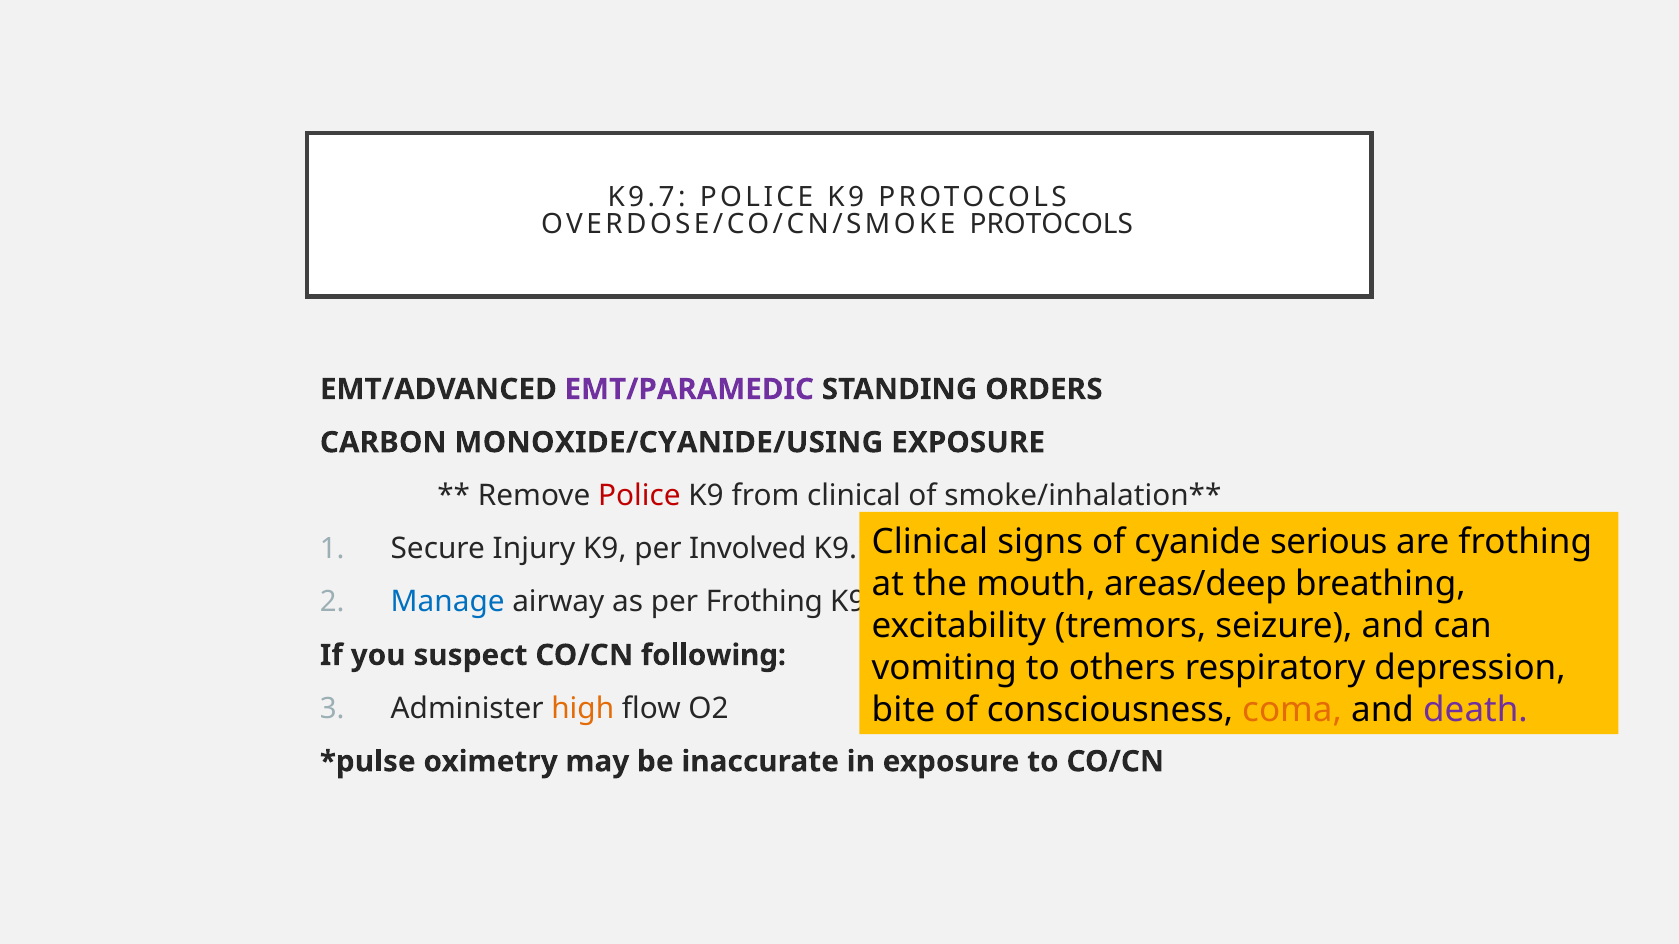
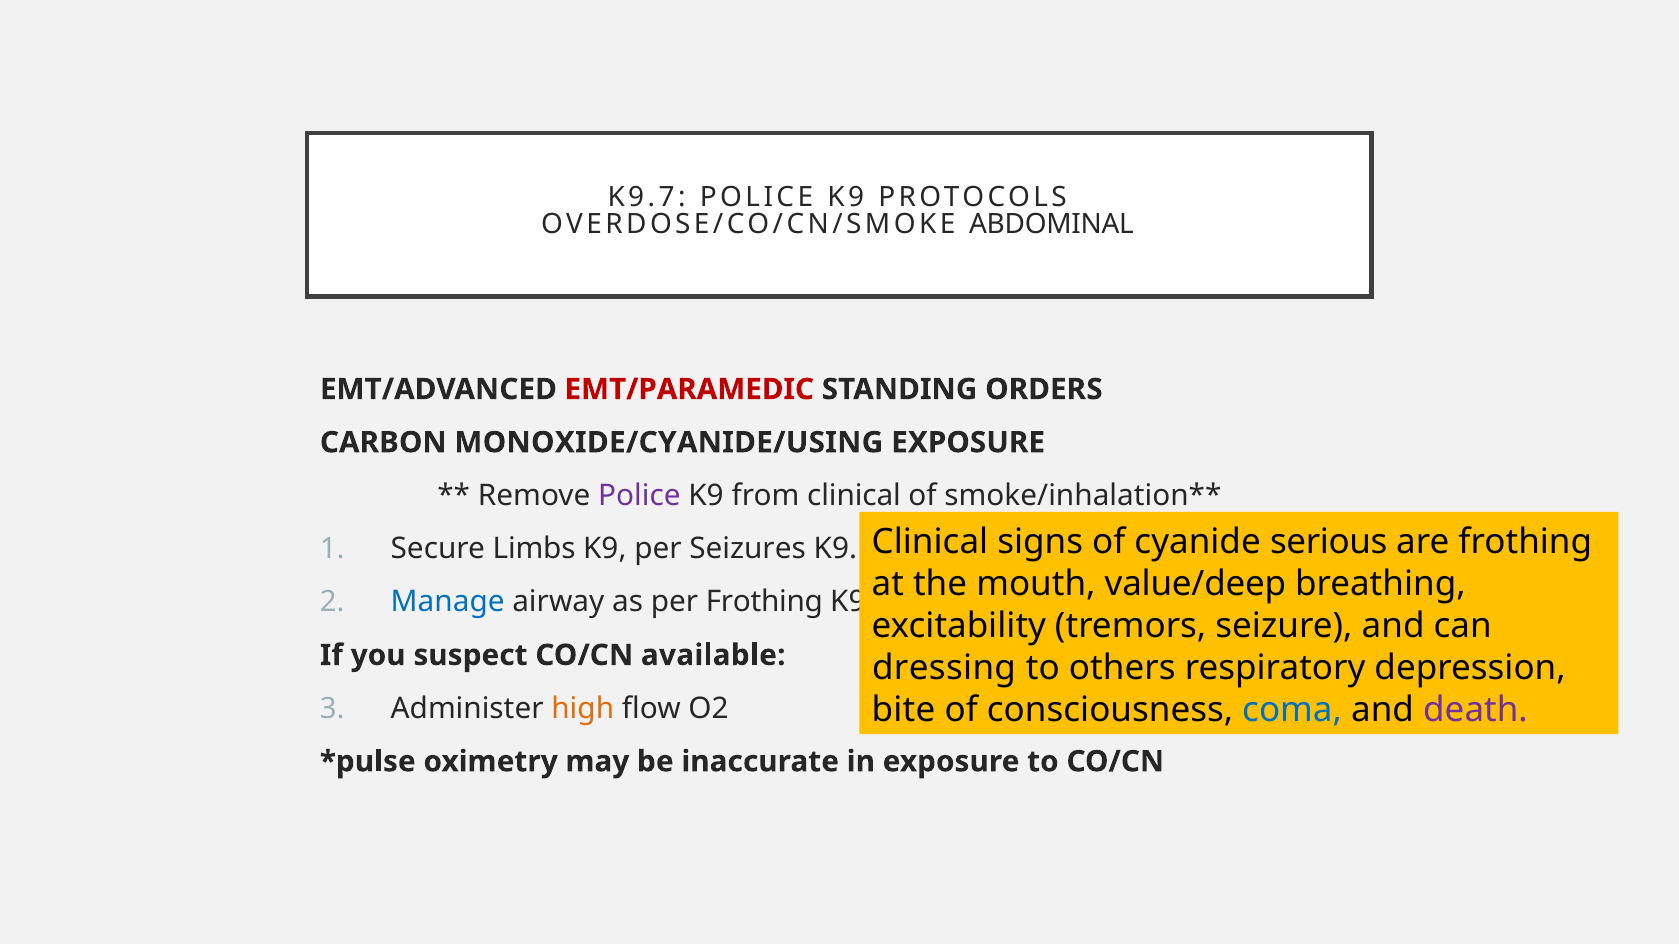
OVERDOSE/CO/CN/SMOKE PROTOCOLS: PROTOCOLS -> ABDOMINAL
EMT/PARAMEDIC colour: purple -> red
Police at (639, 496) colour: red -> purple
Injury: Injury -> Limbs
Involved: Involved -> Seizures
areas/deep: areas/deep -> value/deep
following: following -> available
vomiting: vomiting -> dressing
coma colour: orange -> blue
